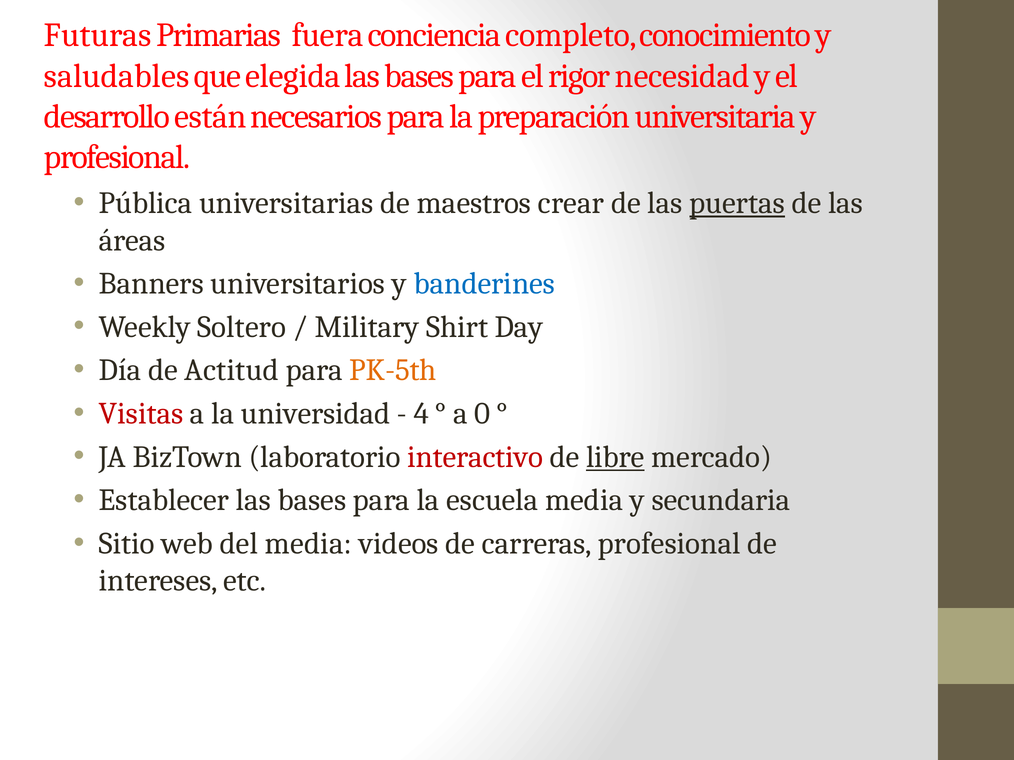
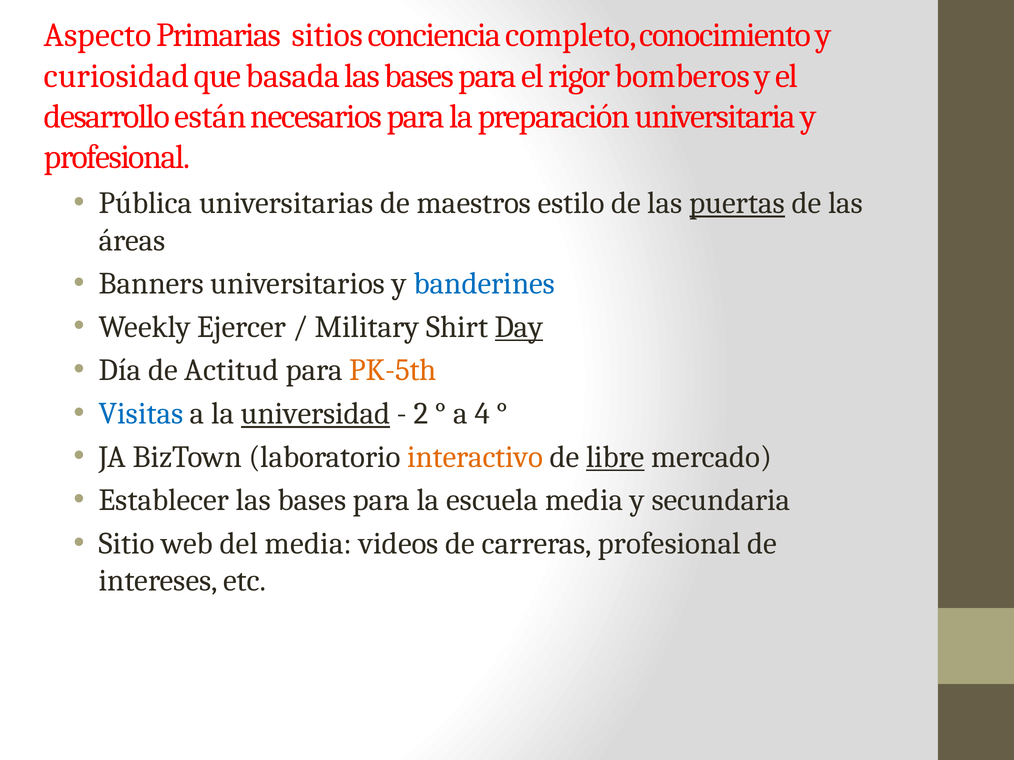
Futuras: Futuras -> Aspecto
fuera: fuera -> sitios
saludables: saludables -> curiosidad
elegida: elegida -> basada
necesidad: necesidad -> bomberos
crear: crear -> estilo
Soltero: Soltero -> Ejercer
Day underline: none -> present
Visitas colour: red -> blue
universidad underline: none -> present
4: 4 -> 2
0: 0 -> 4
interactivo colour: red -> orange
